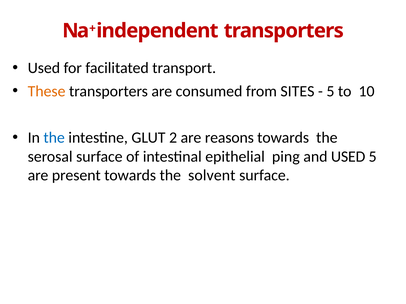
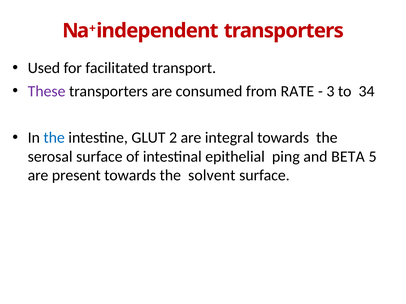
These colour: orange -> purple
SITES: SITES -> RATE
5 at (330, 91): 5 -> 3
10: 10 -> 34
reasons: reasons -> integral
and USED: USED -> BETA
